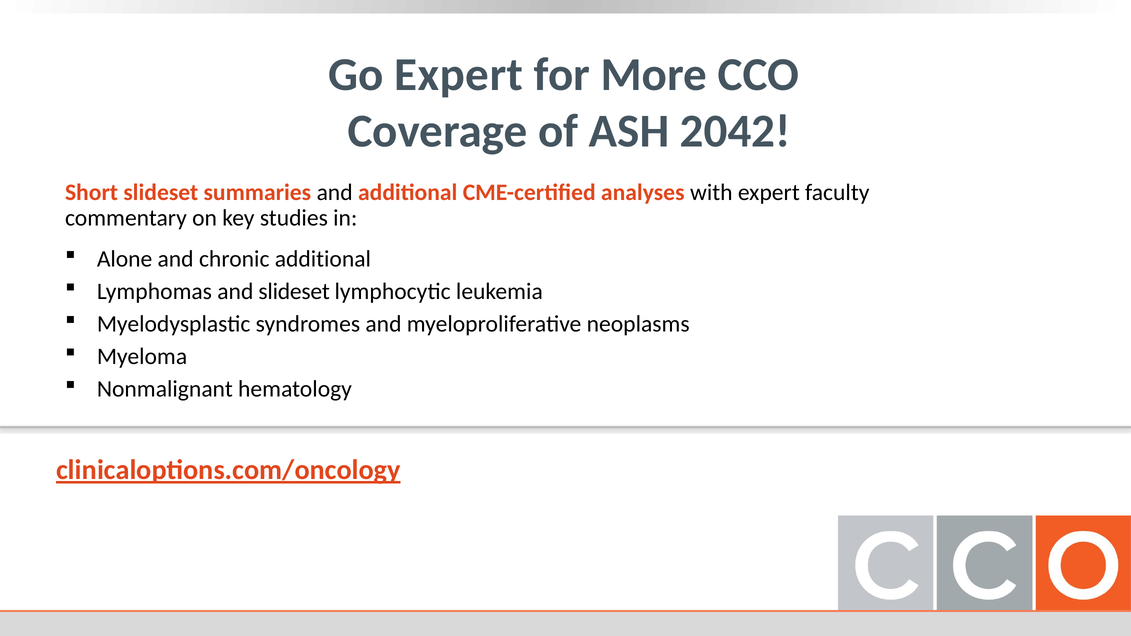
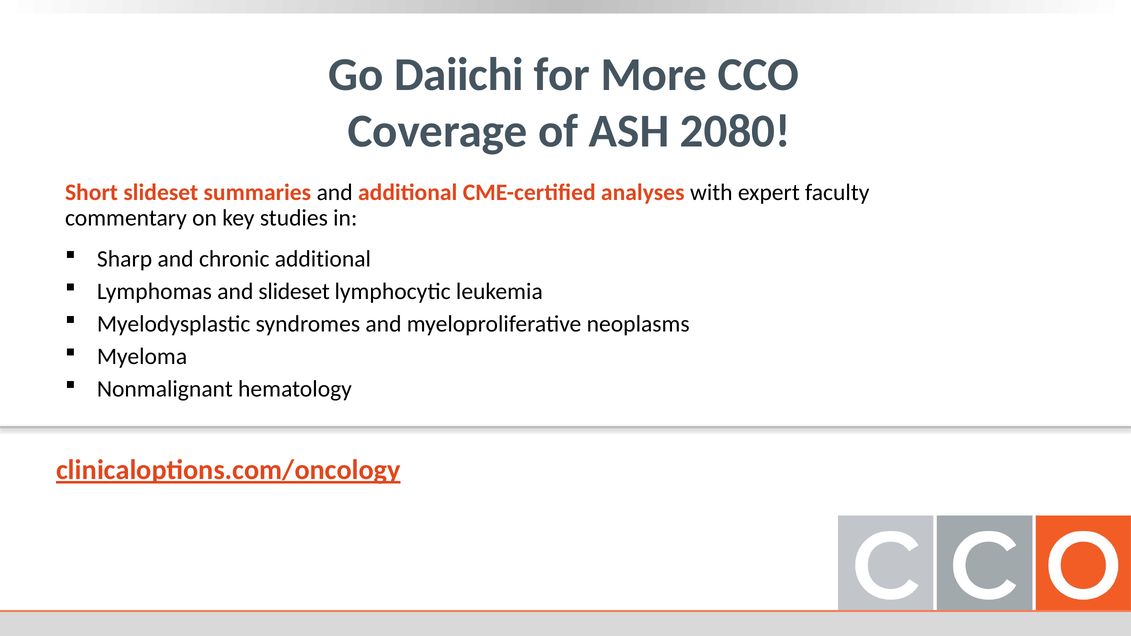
Go Expert: Expert -> Daiichi
2042: 2042 -> 2080
Alone: Alone -> Sharp
